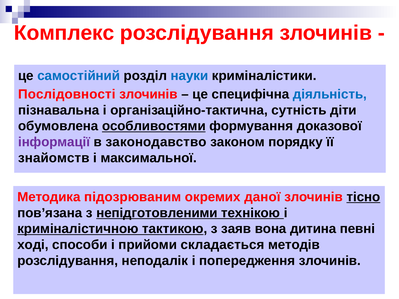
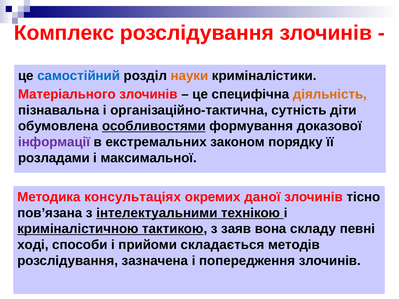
науки colour: blue -> orange
Послідовності: Послідовності -> Матеріального
діяльність colour: blue -> orange
законодавство: законодавство -> екстремальних
знайомств: знайомств -> розладами
підозрюваним: підозрюваним -> консультаціях
тісно underline: present -> none
непідготовленими: непідготовленими -> інтелектуальними
дитина: дитина -> складу
неподалік: неподалік -> зазначена
